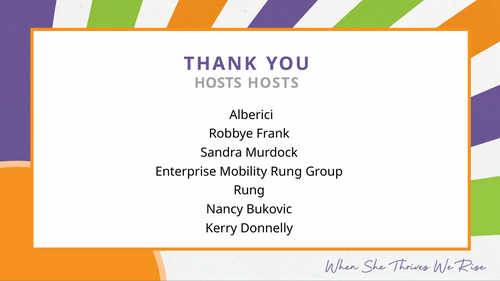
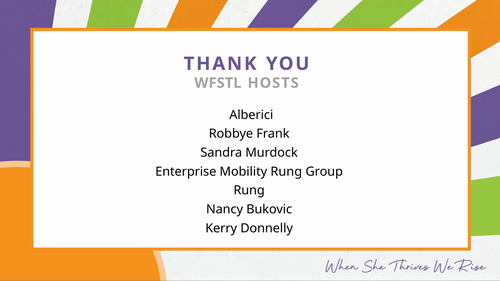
HOSTS at (218, 83): HOSTS -> WFSTL
